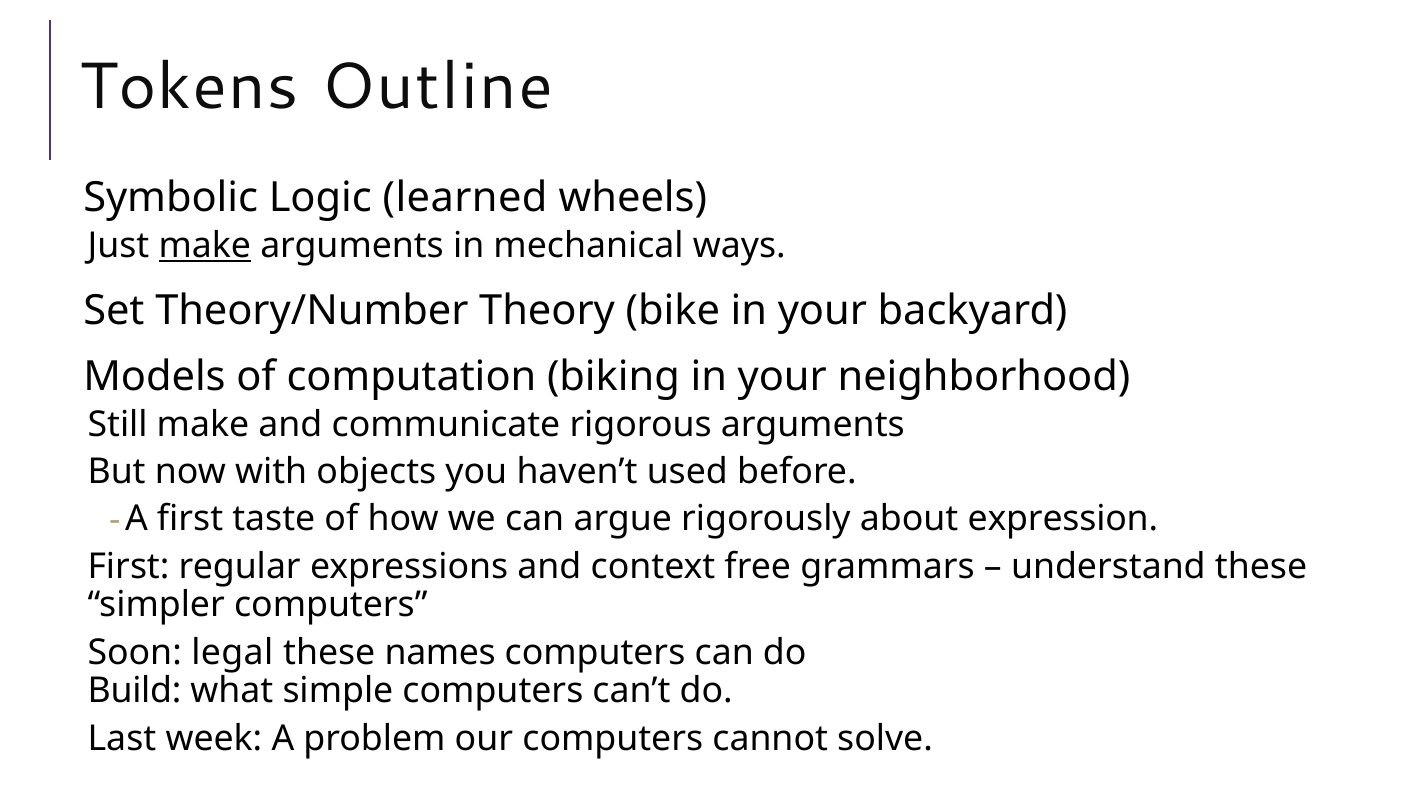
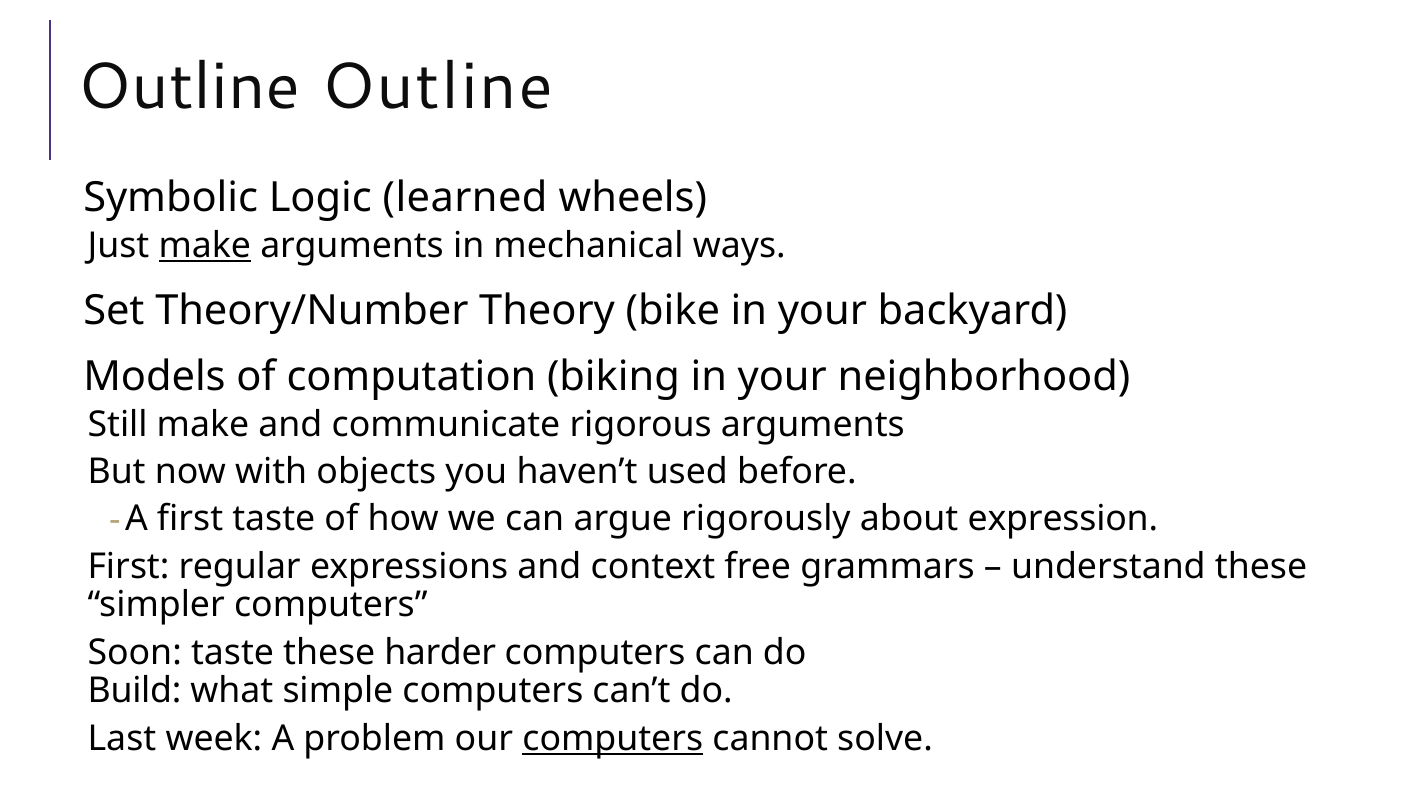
Tokens at (189, 87): Tokens -> Outline
Soon legal: legal -> taste
names: names -> harder
computers at (613, 738) underline: none -> present
